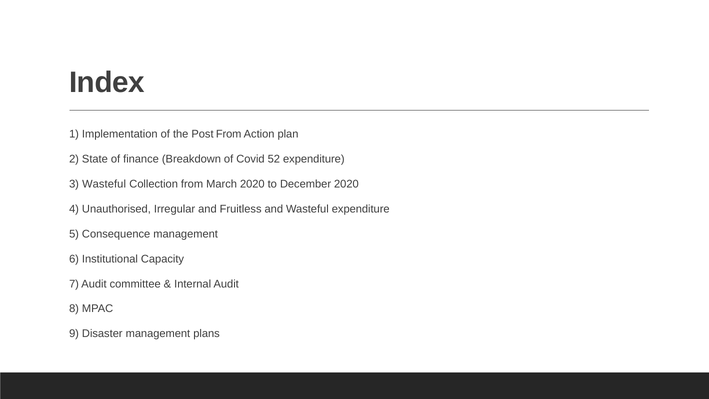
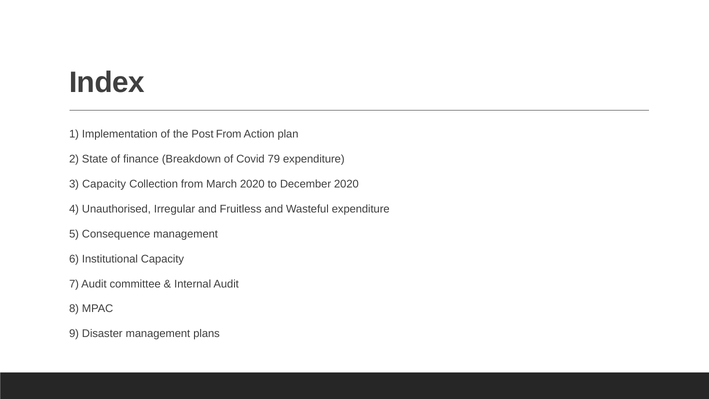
52: 52 -> 79
3 Wasteful: Wasteful -> Capacity
